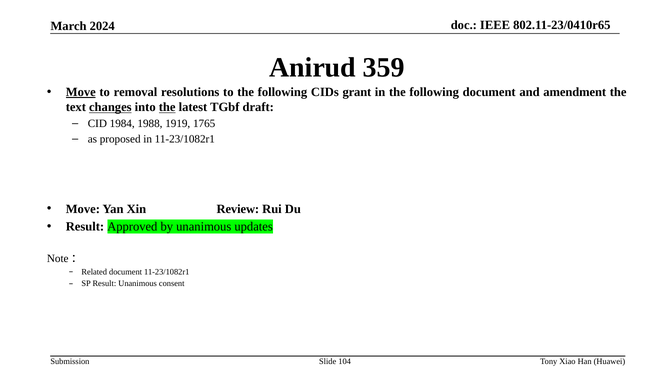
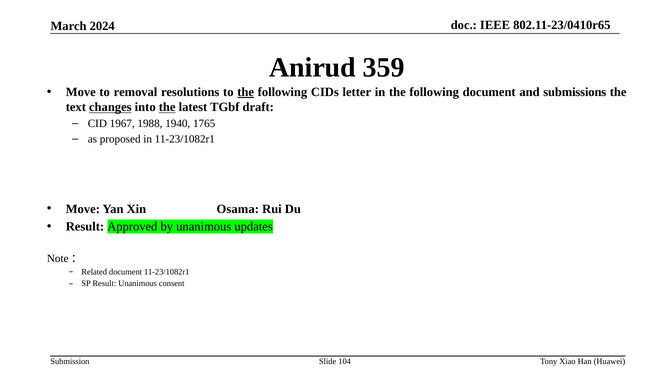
Move at (81, 92) underline: present -> none
the at (246, 92) underline: none -> present
grant: grant -> letter
amendment: amendment -> submissions
1984: 1984 -> 1967
1919: 1919 -> 1940
Review: Review -> Osama
